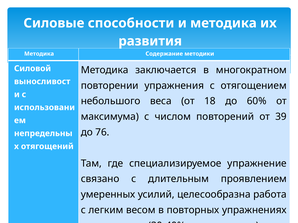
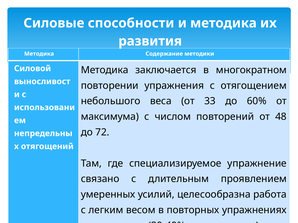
18: 18 -> 33
39: 39 -> 48
76: 76 -> 72
